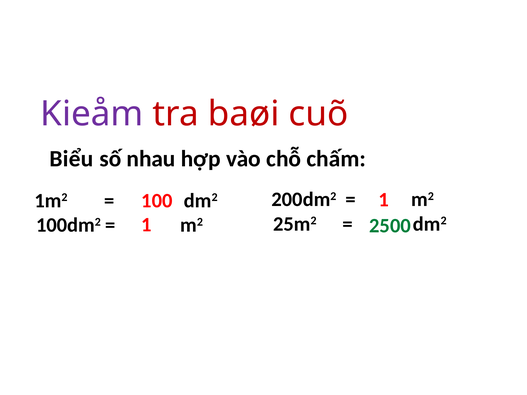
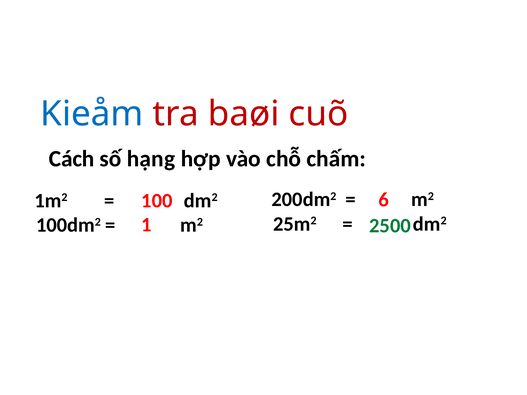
Kieåm colour: purple -> blue
Biểu: Biểu -> Cách
nhau: nhau -> hạng
100 1: 1 -> 6
